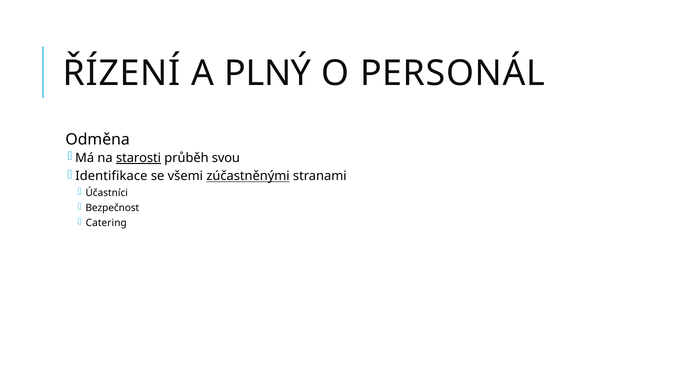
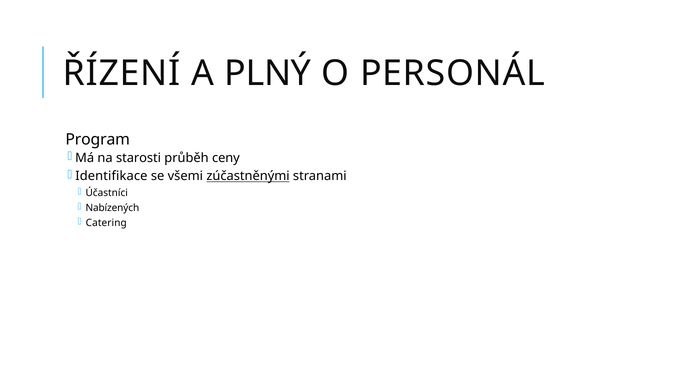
Odměna: Odměna -> Program
starosti underline: present -> none
svou: svou -> ceny
Bezpečnost: Bezpečnost -> Nabízených
